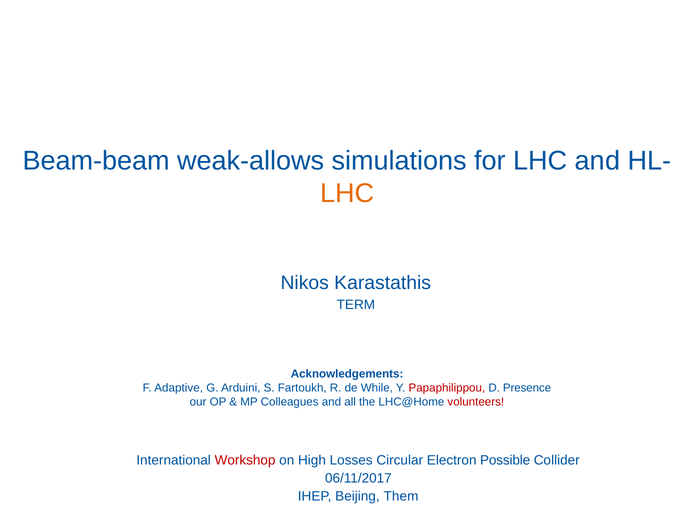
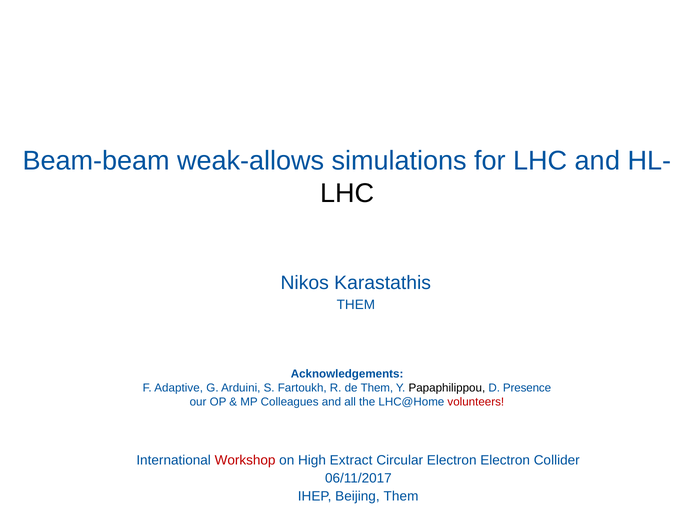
LHC at (347, 193) colour: orange -> black
TERM at (356, 305): TERM -> THEM
de While: While -> Them
Papaphilippou colour: red -> black
Losses: Losses -> Extract
Electron Possible: Possible -> Electron
